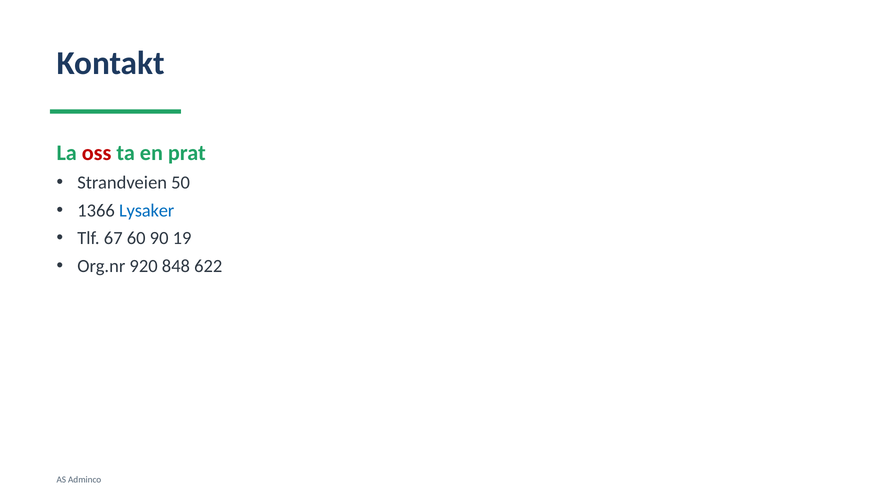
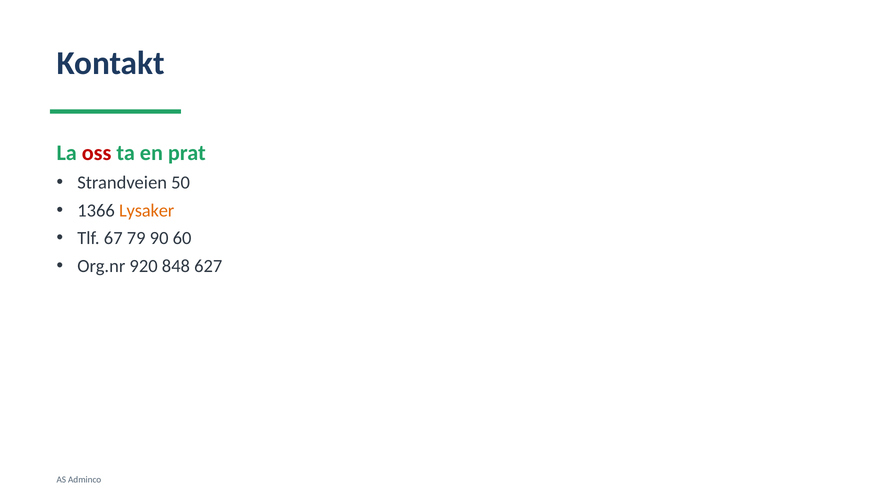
Lysaker colour: blue -> orange
60: 60 -> 79
19: 19 -> 60
622: 622 -> 627
